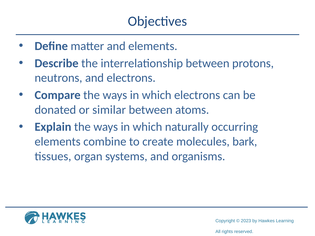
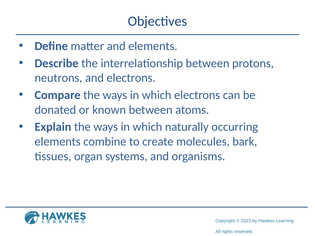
similar: similar -> known
